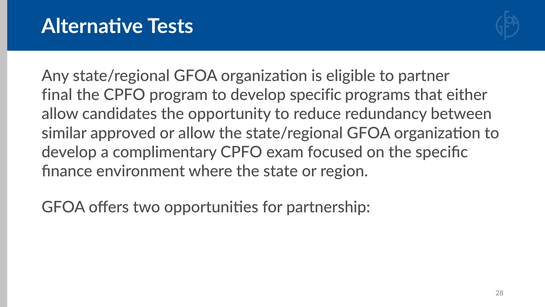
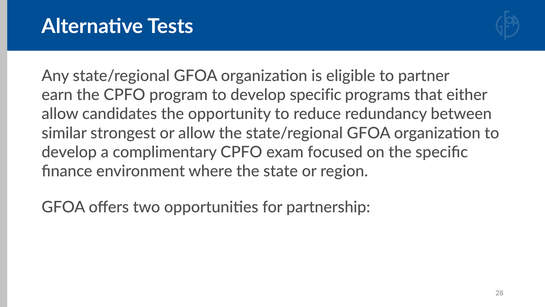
final: final -> earn
approved: approved -> strongest
